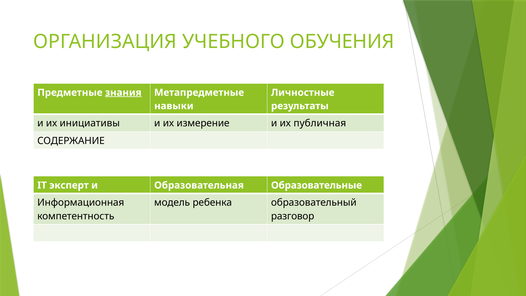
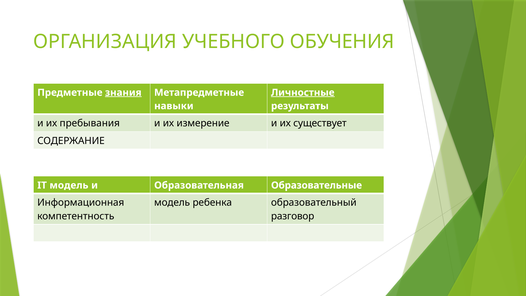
Личностные underline: none -> present
инициативы: инициативы -> пребывания
публичная: публичная -> существует
IT эксперт: эксперт -> модель
